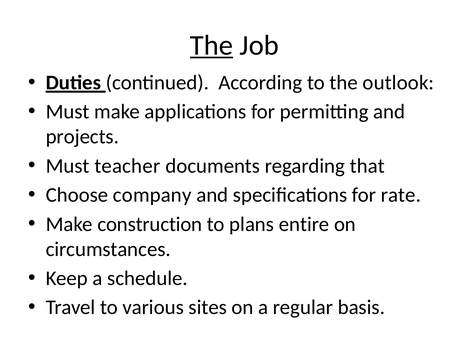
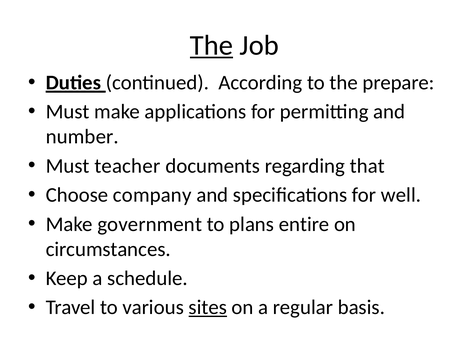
outlook: outlook -> prepare
projects: projects -> number
rate: rate -> well
construction: construction -> government
sites underline: none -> present
